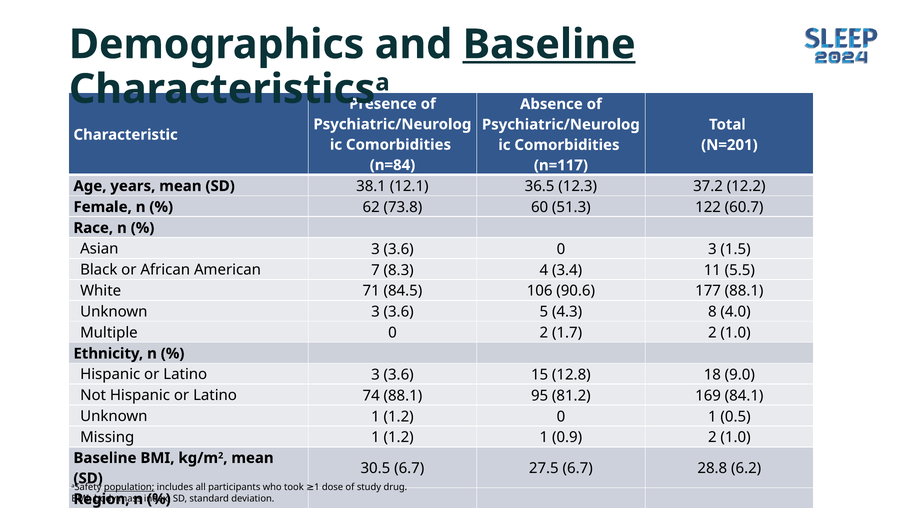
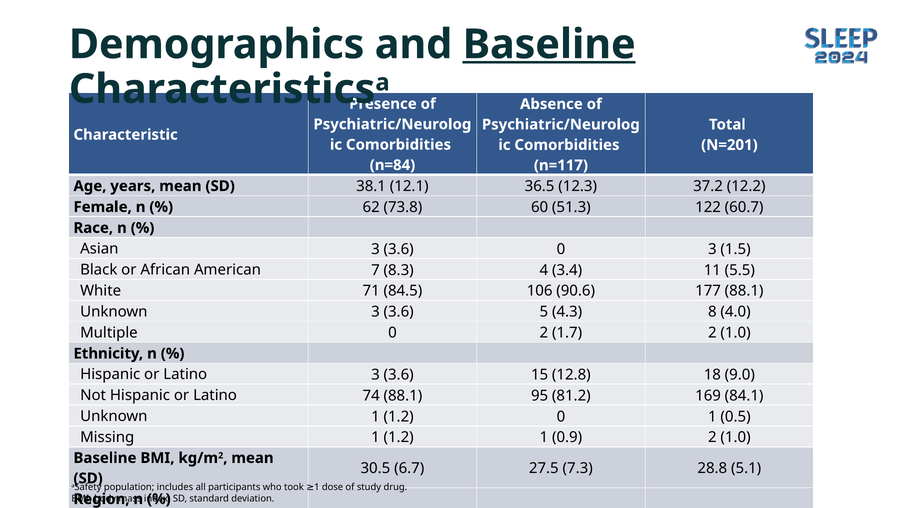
27.5 6.7: 6.7 -> 7.3
6.2: 6.2 -> 5.1
population underline: present -> none
